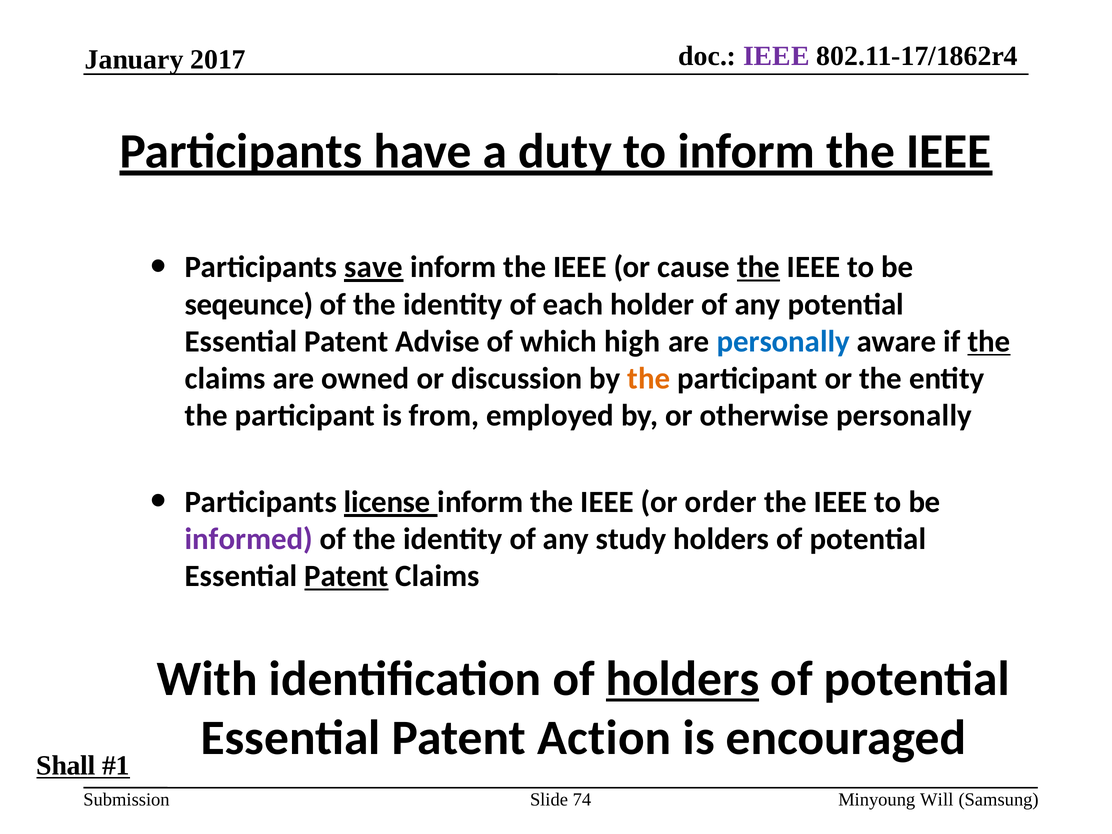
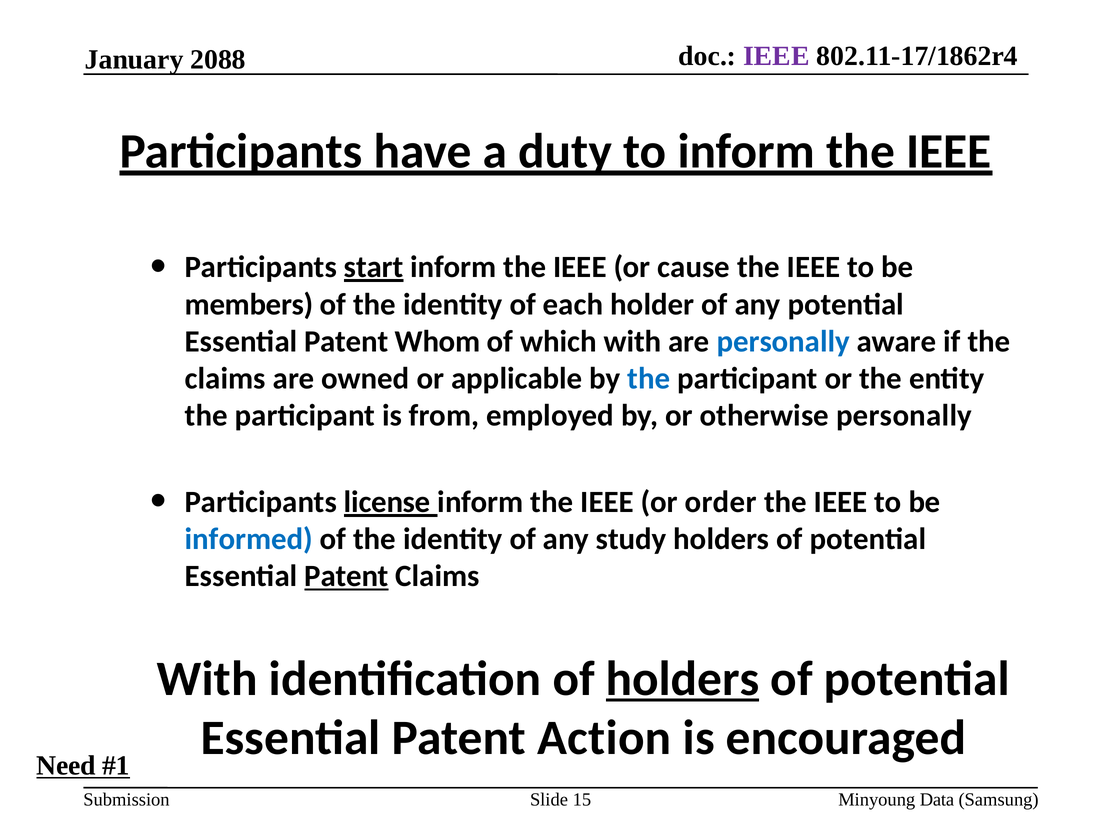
2017: 2017 -> 2088
save: save -> start
the at (758, 267) underline: present -> none
seqeunce: seqeunce -> members
Advise: Advise -> Whom
which high: high -> with
the at (989, 341) underline: present -> none
discussion: discussion -> applicable
the at (649, 378) colour: orange -> blue
informed colour: purple -> blue
Shall: Shall -> Need
74: 74 -> 15
Will: Will -> Data
